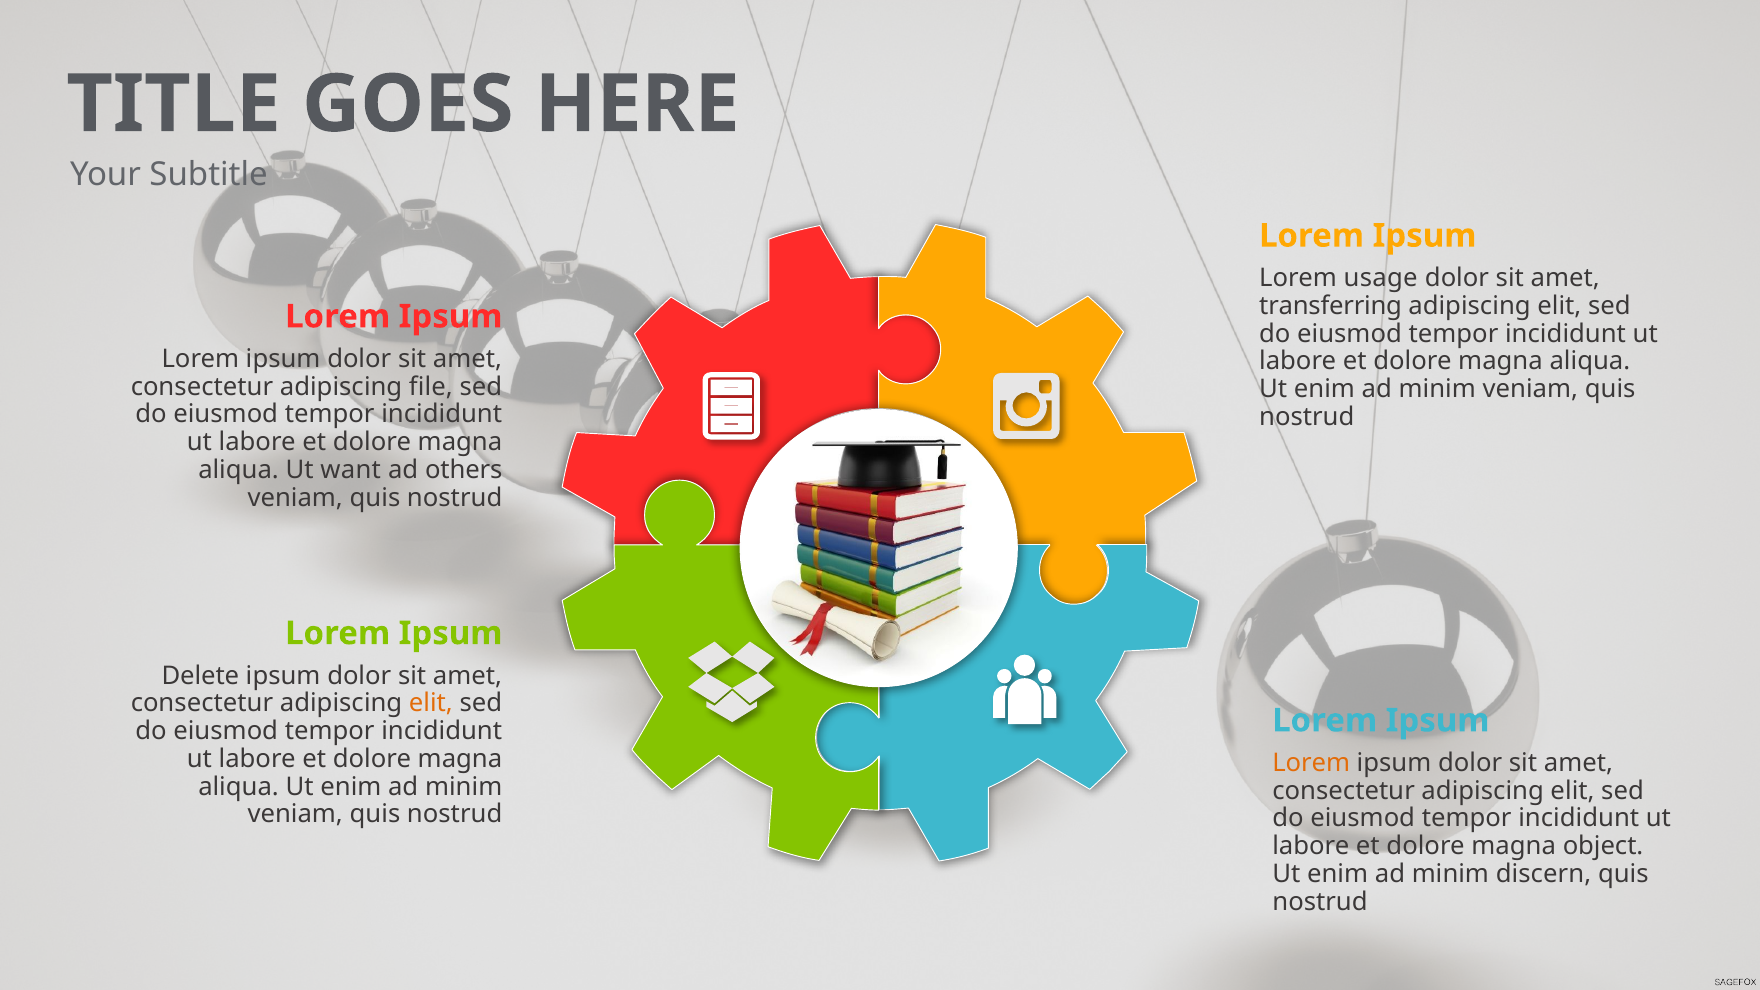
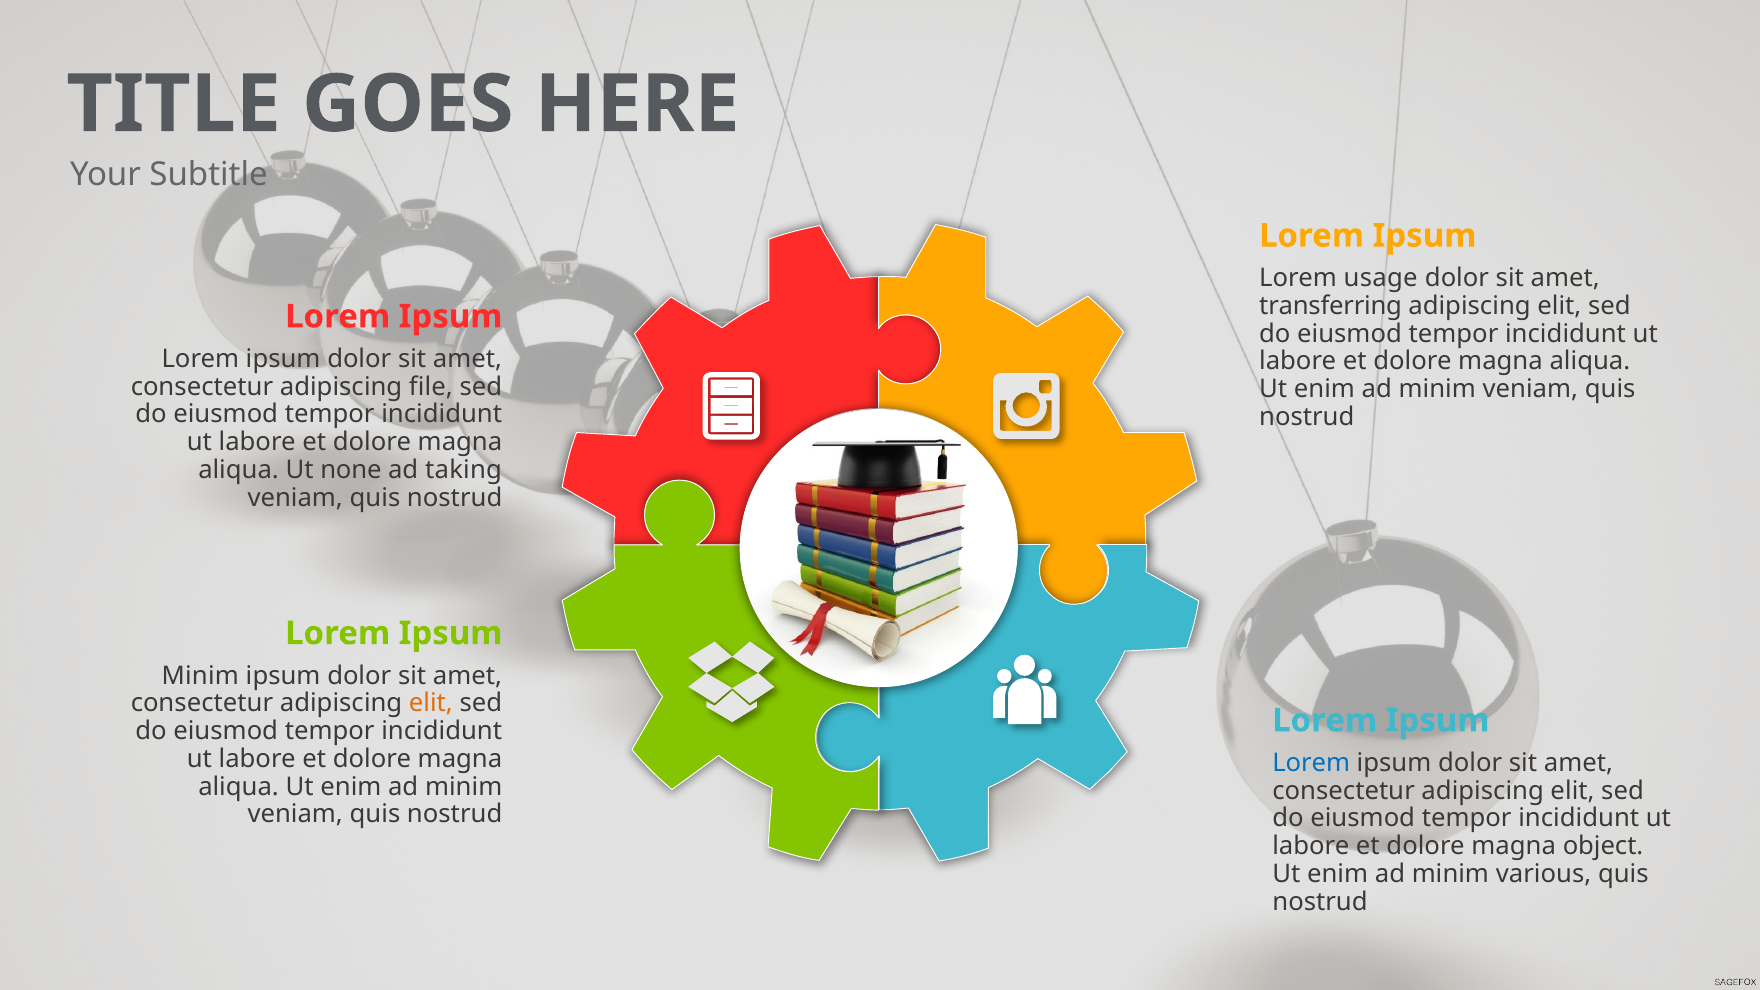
want: want -> none
others: others -> taking
Delete at (200, 676): Delete -> Minim
Lorem at (1311, 763) colour: orange -> blue
discern: discern -> various
